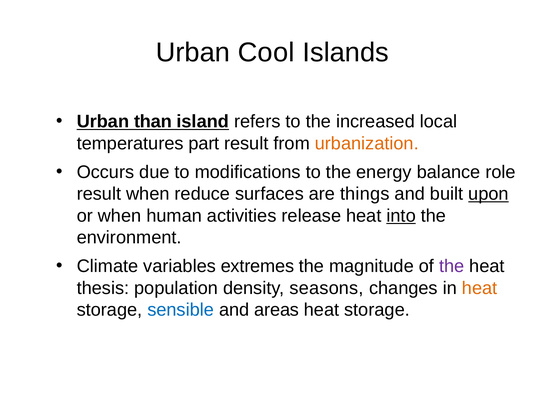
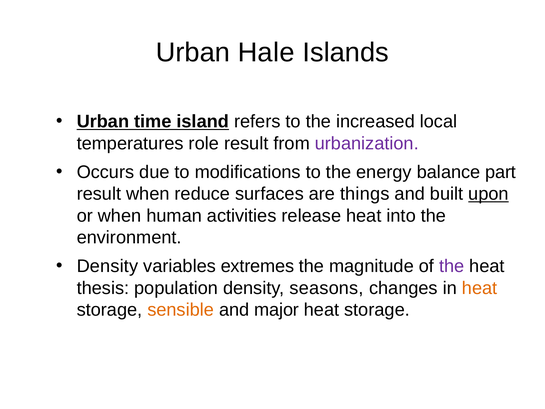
Cool: Cool -> Hale
than: than -> time
part: part -> role
urbanization colour: orange -> purple
role: role -> part
into underline: present -> none
Climate at (107, 266): Climate -> Density
sensible colour: blue -> orange
areas: areas -> major
